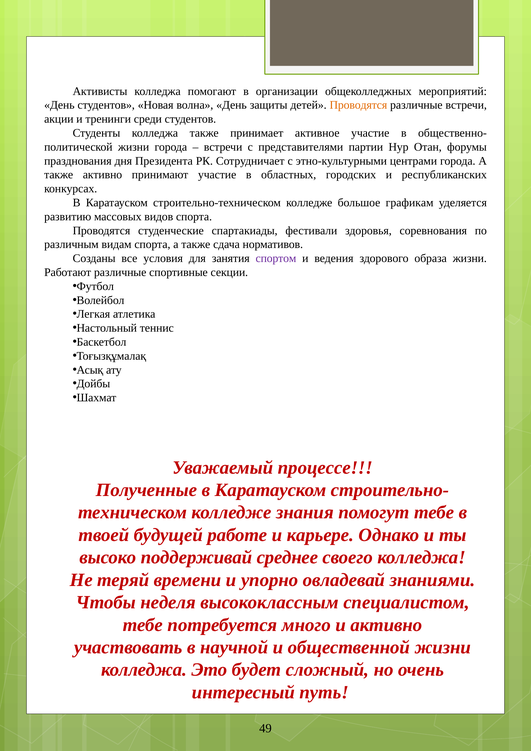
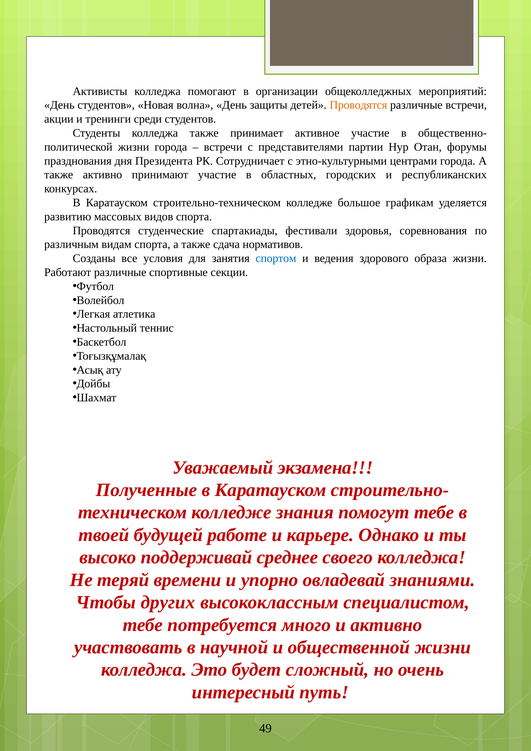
спортом colour: purple -> blue
процессе: процессе -> экзамена
неделя: неделя -> других
